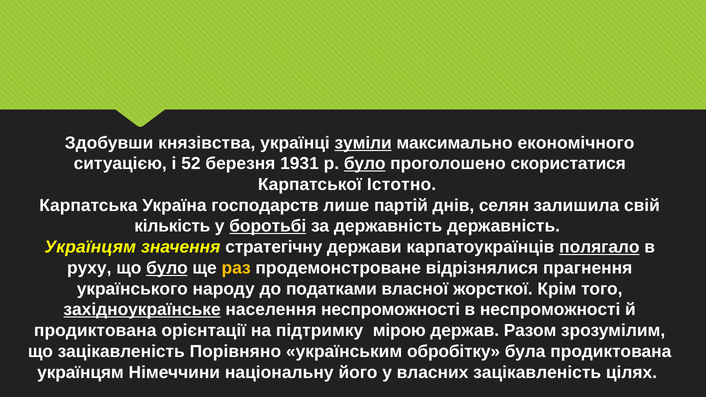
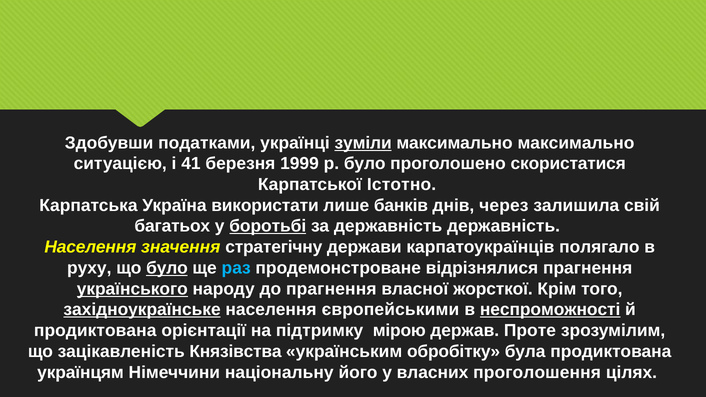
князівства: князівства -> податками
максимально економічного: економічного -> максимально
52: 52 -> 41
1931: 1931 -> 1999
було at (365, 164) underline: present -> none
господарств: господарств -> використати
партій: партій -> банків
селян: селян -> через
кількість: кількість -> багатьох
Українцям at (90, 247): Українцям -> Населення
полягало underline: present -> none
раз colour: yellow -> light blue
українського underline: none -> present
до податками: податками -> прагнення
населення неспроможності: неспроможності -> європейськими
неспроможності at (550, 310) underline: none -> present
Разом: Разом -> Проте
Порівняно: Порівняно -> Князівства
власних зацікавленість: зацікавленість -> проголошення
